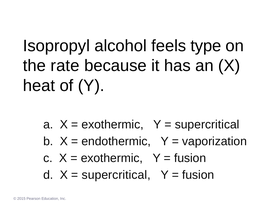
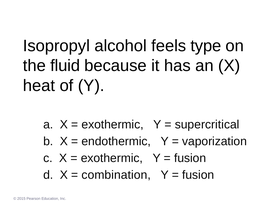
rate: rate -> fluid
supercritical at (116, 175): supercritical -> combination
